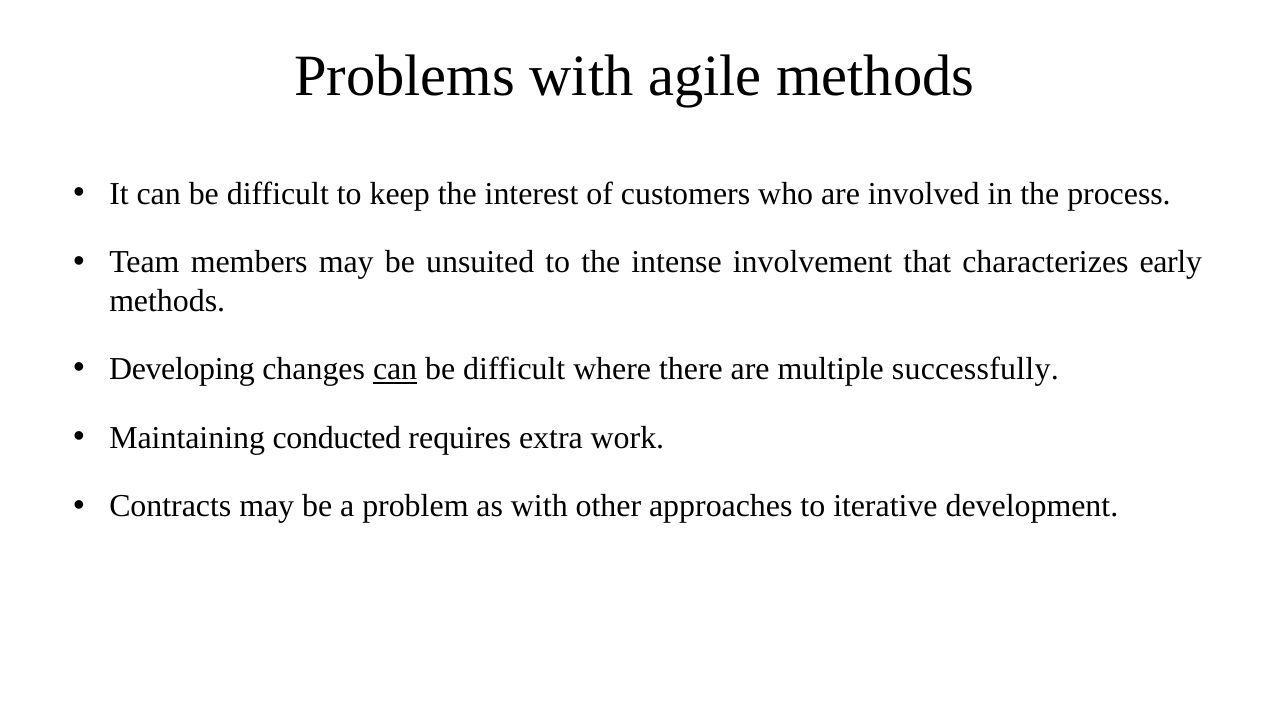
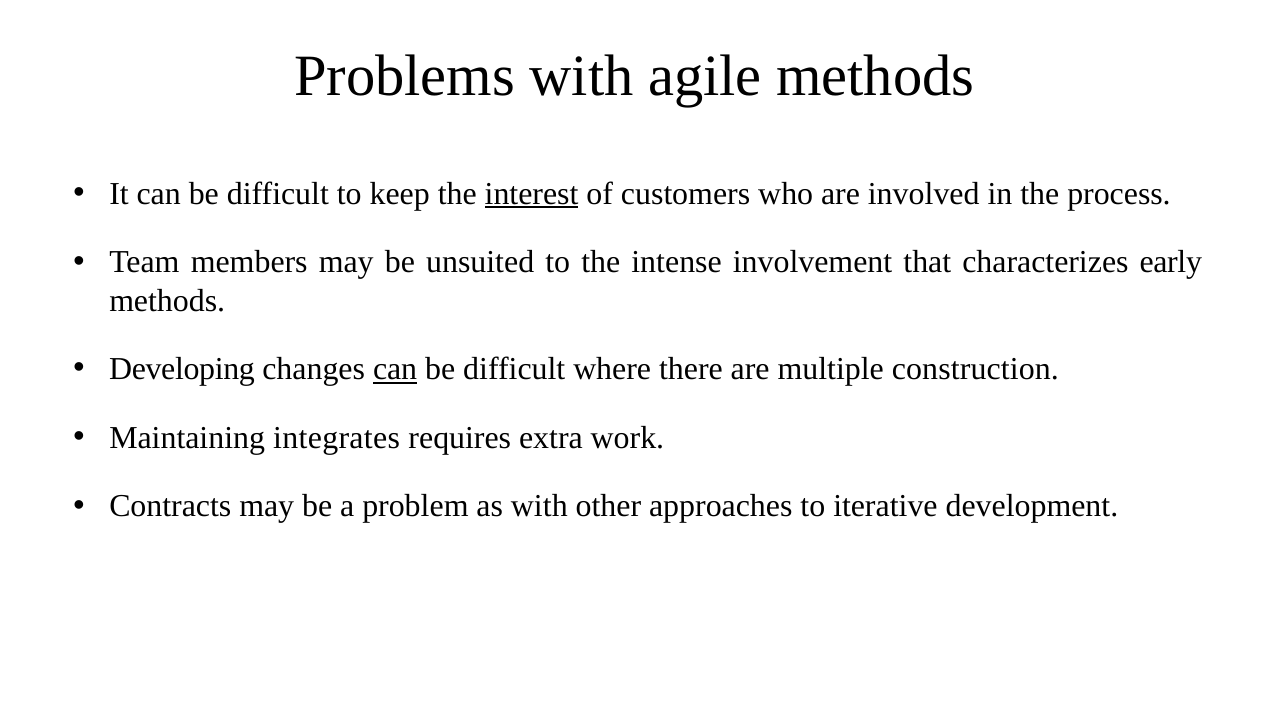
interest underline: none -> present
successfully: successfully -> construction
conducted: conducted -> integrates
